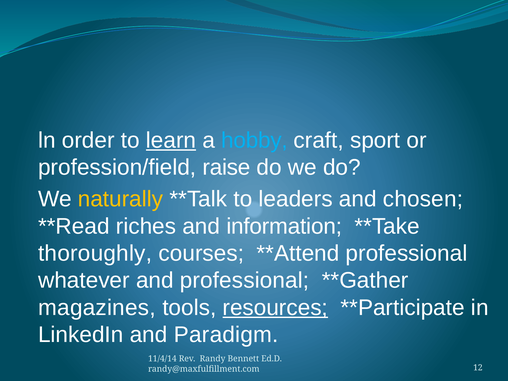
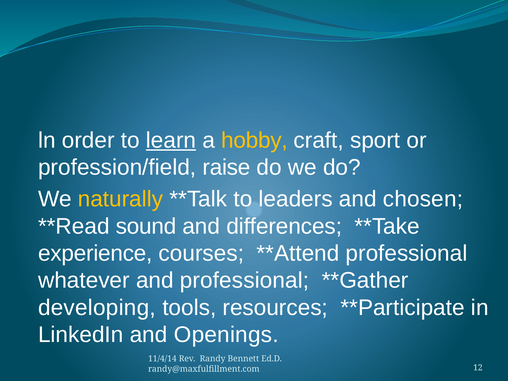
hobby colour: light blue -> yellow
riches: riches -> sound
information: information -> differences
thoroughly: thoroughly -> experience
magazines: magazines -> developing
resources underline: present -> none
Paradigm: Paradigm -> Openings
